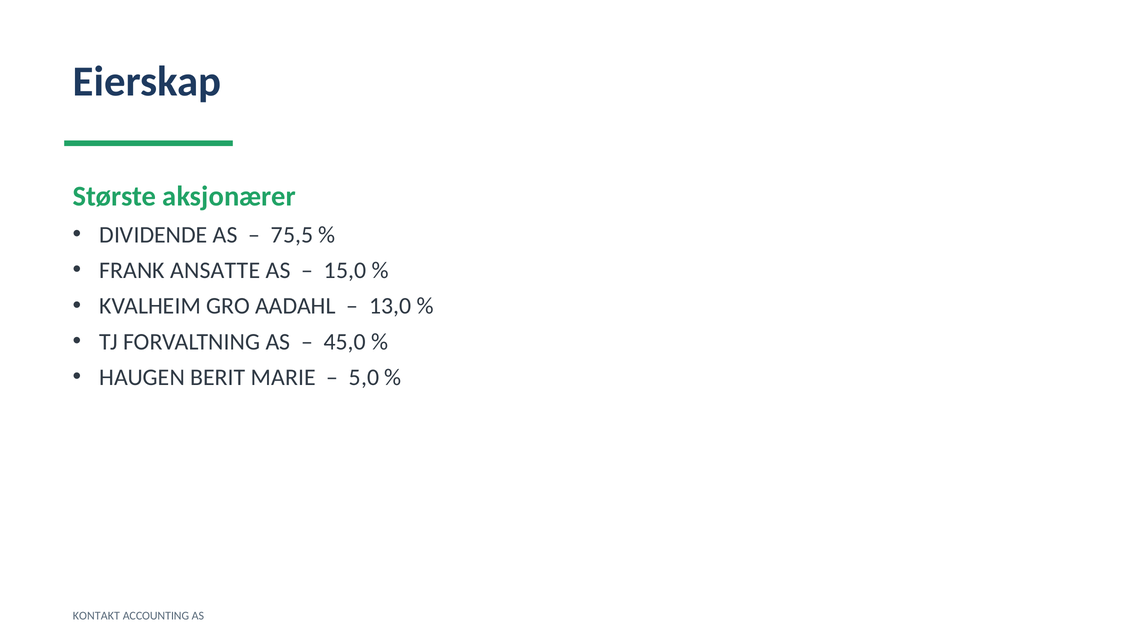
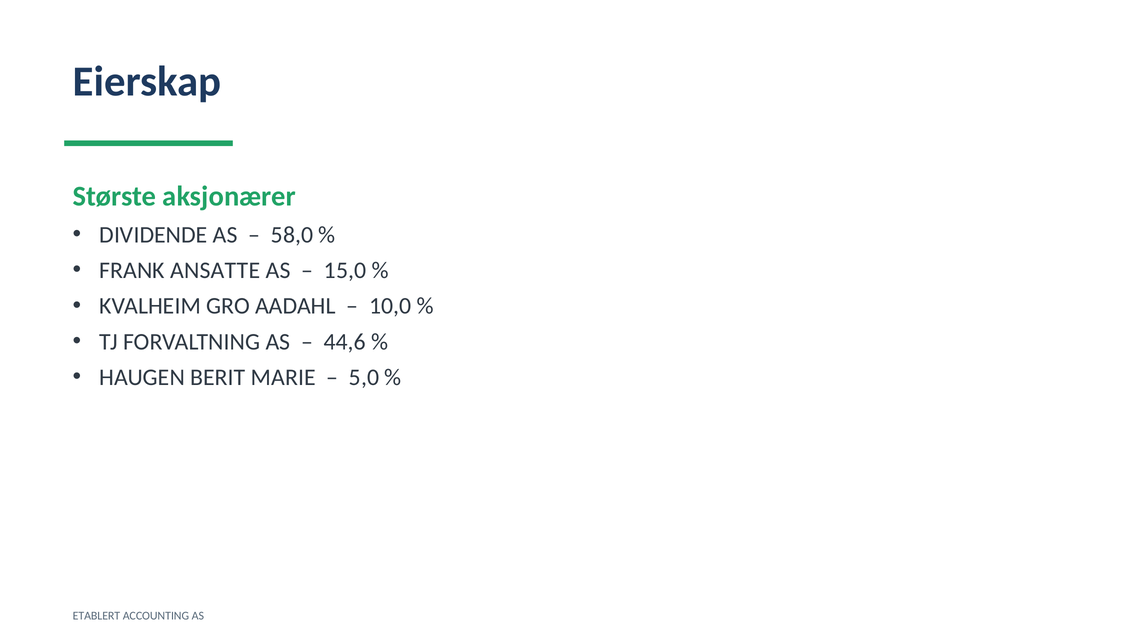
75,5: 75,5 -> 58,0
13,0: 13,0 -> 10,0
45,0: 45,0 -> 44,6
KONTAKT: KONTAKT -> ETABLERT
